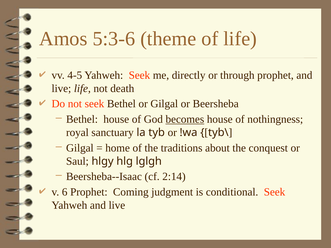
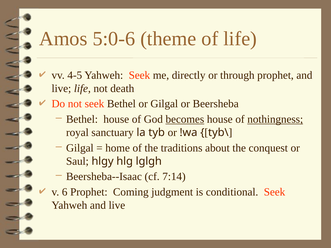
5:3-6: 5:3-6 -> 5:0-6
nothingness underline: none -> present
2:14: 2:14 -> 7:14
